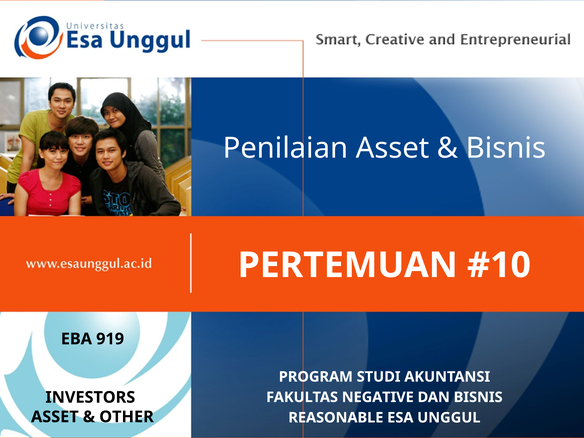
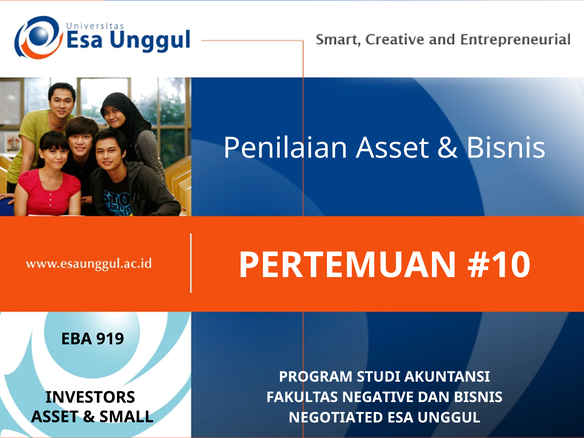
OTHER: OTHER -> SMALL
REASONABLE: REASONABLE -> NEGOTIATED
